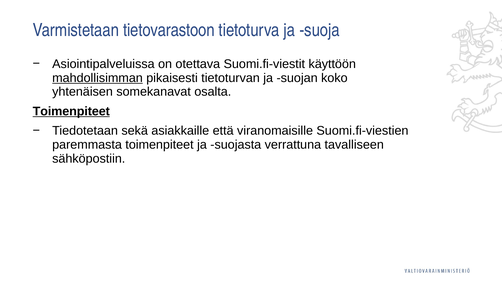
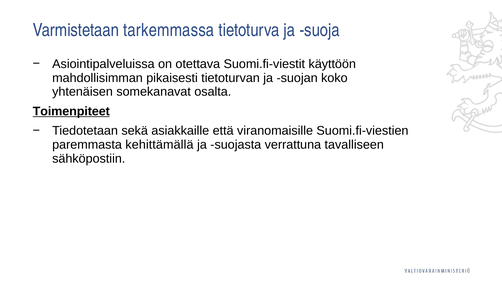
tietovarastoon: tietovarastoon -> tarkemmassa
mahdollisimman underline: present -> none
paremmasta toimenpiteet: toimenpiteet -> kehittämällä
